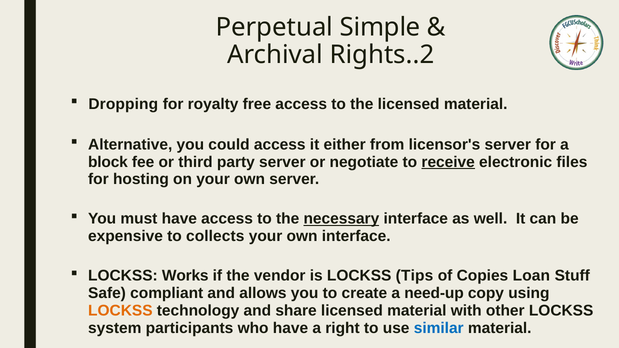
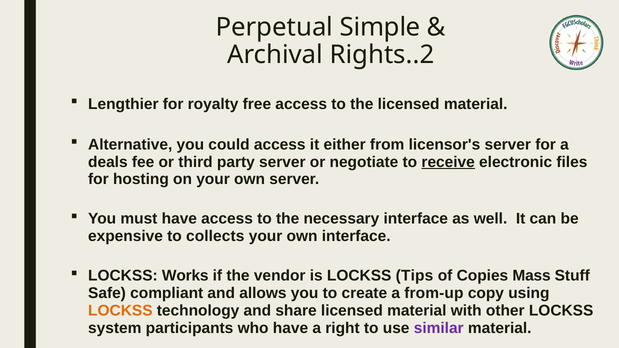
Dropping: Dropping -> Lengthier
block: block -> deals
necessary underline: present -> none
Loan: Loan -> Mass
need-up: need-up -> from-up
similar colour: blue -> purple
